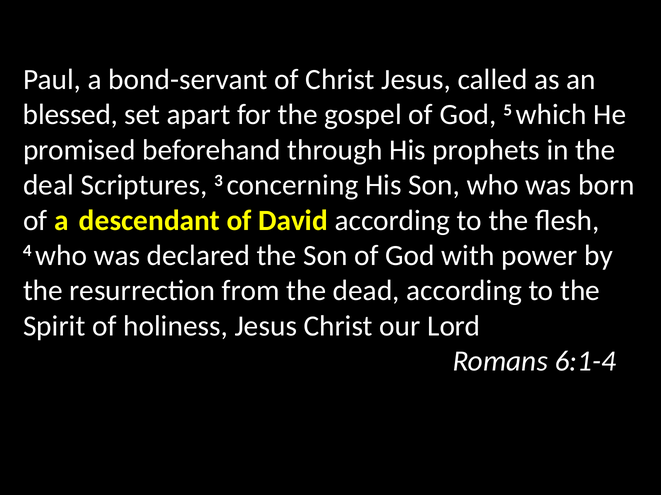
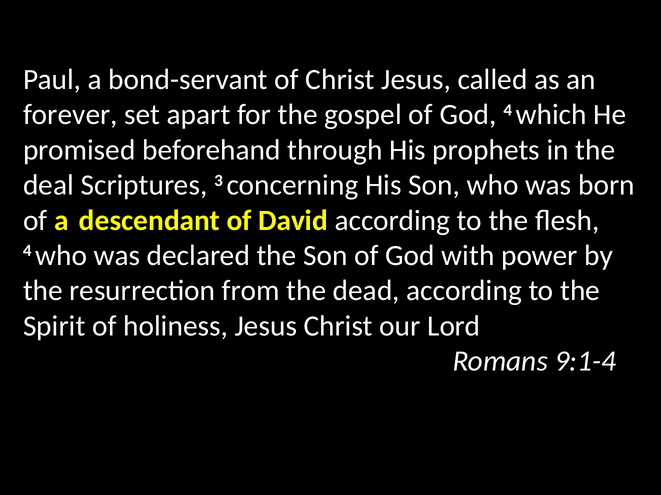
blessed: blessed -> forever
God 5: 5 -> 4
6:1-4: 6:1-4 -> 9:1-4
